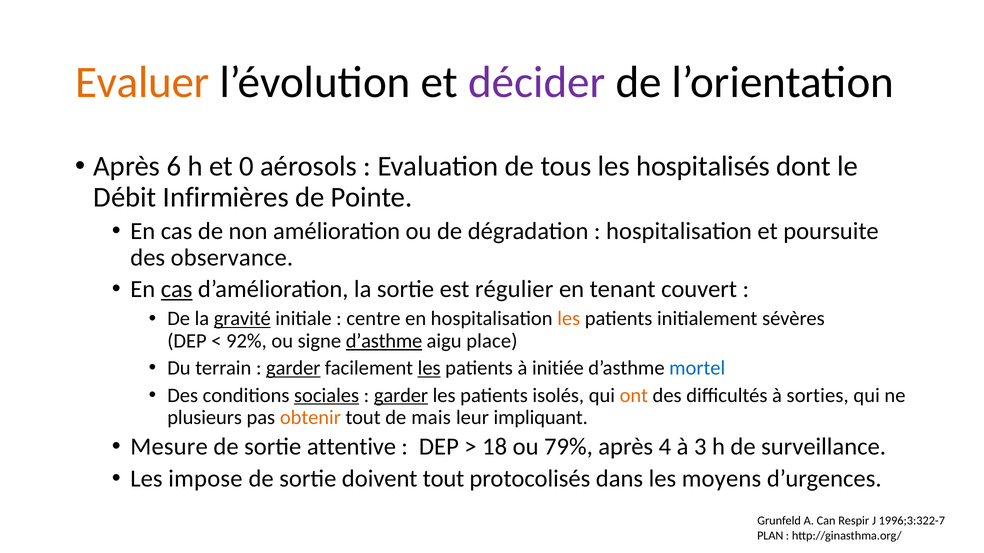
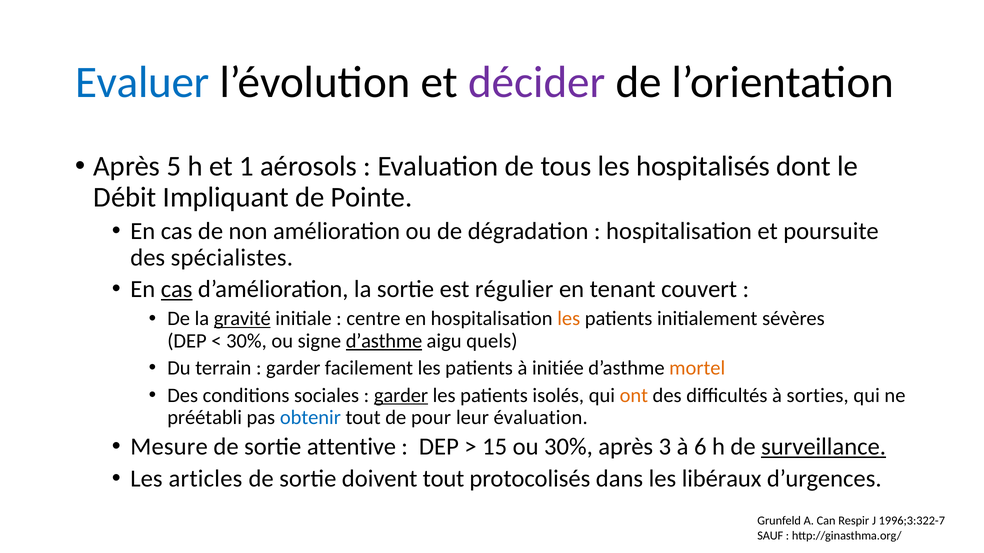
Evaluer colour: orange -> blue
6: 6 -> 5
0: 0 -> 1
Infirmières: Infirmières -> Impliquant
observance: observance -> spécialistes
92% at (246, 341): 92% -> 30%
place: place -> quels
garder at (293, 368) underline: present -> none
les at (429, 368) underline: present -> none
mortel colour: blue -> orange
sociales underline: present -> none
plusieurs: plusieurs -> préétabli
obtenir colour: orange -> blue
mais: mais -> pour
impliquant: impliquant -> évaluation
18: 18 -> 15
ou 79%: 79% -> 30%
4: 4 -> 3
3: 3 -> 6
surveillance underline: none -> present
impose: impose -> articles
moyens: moyens -> libéraux
PLAN: PLAN -> SAUF
